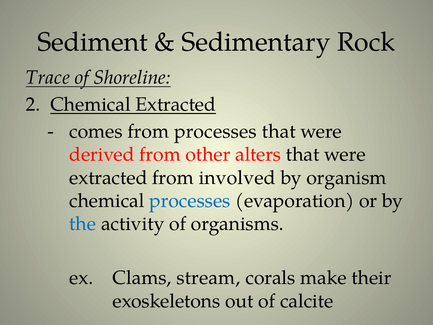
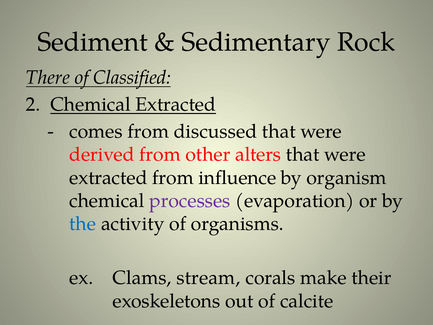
Trace: Trace -> There
Shoreline: Shoreline -> Classified
from processes: processes -> discussed
involved: involved -> influence
processes at (190, 201) colour: blue -> purple
